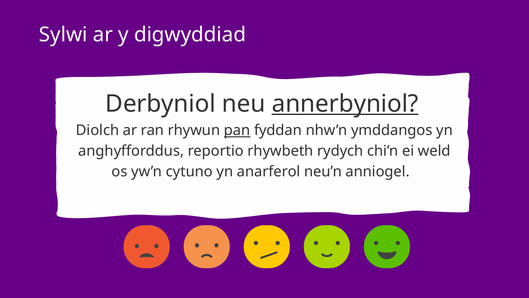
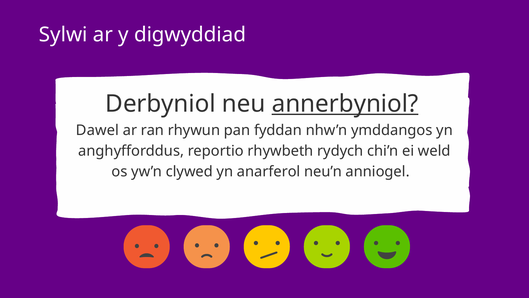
Diolch: Diolch -> Dawel
pan underline: present -> none
cytuno: cytuno -> clywed
